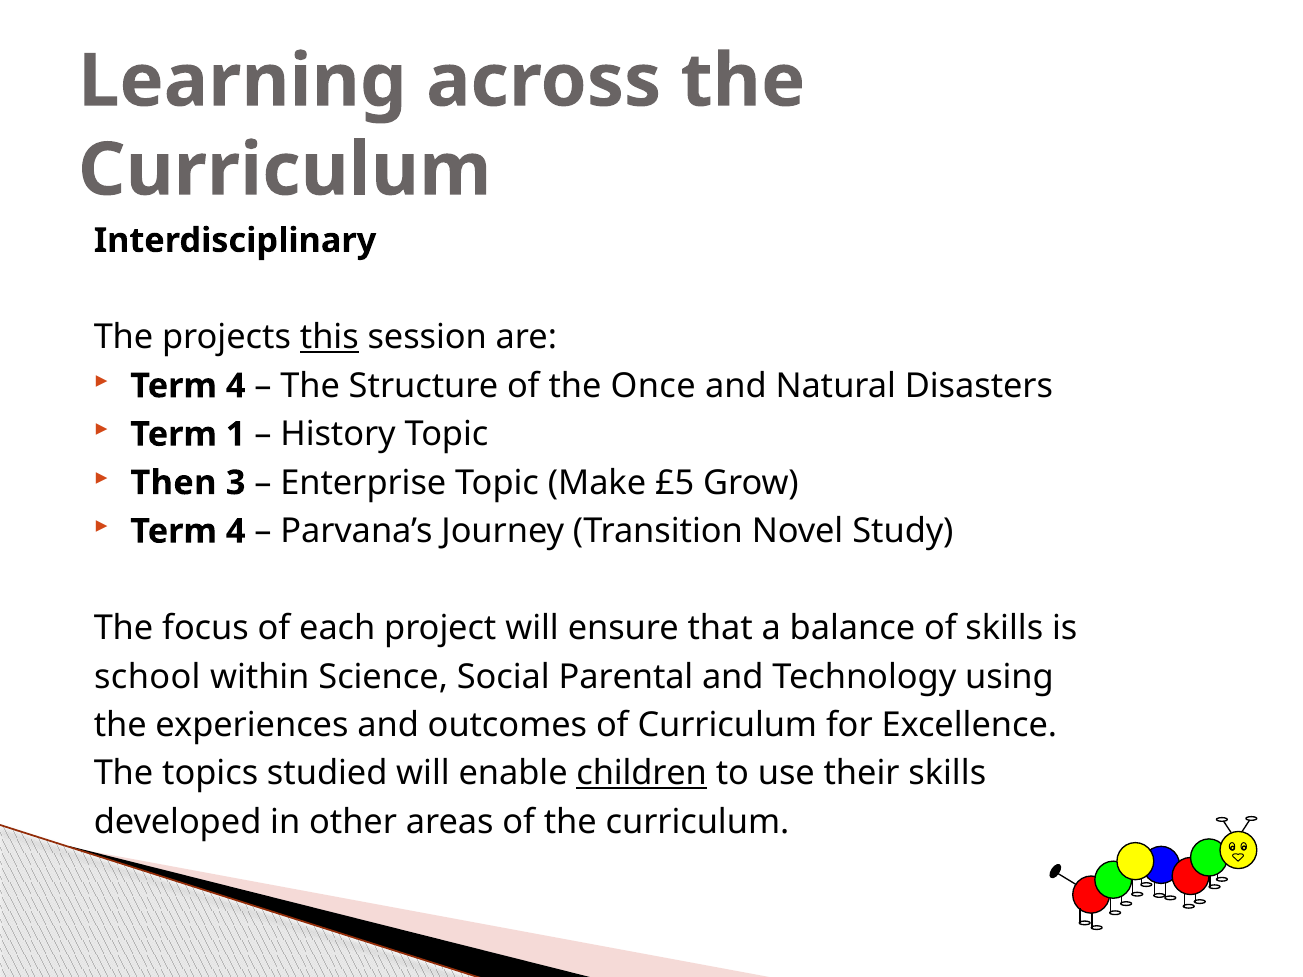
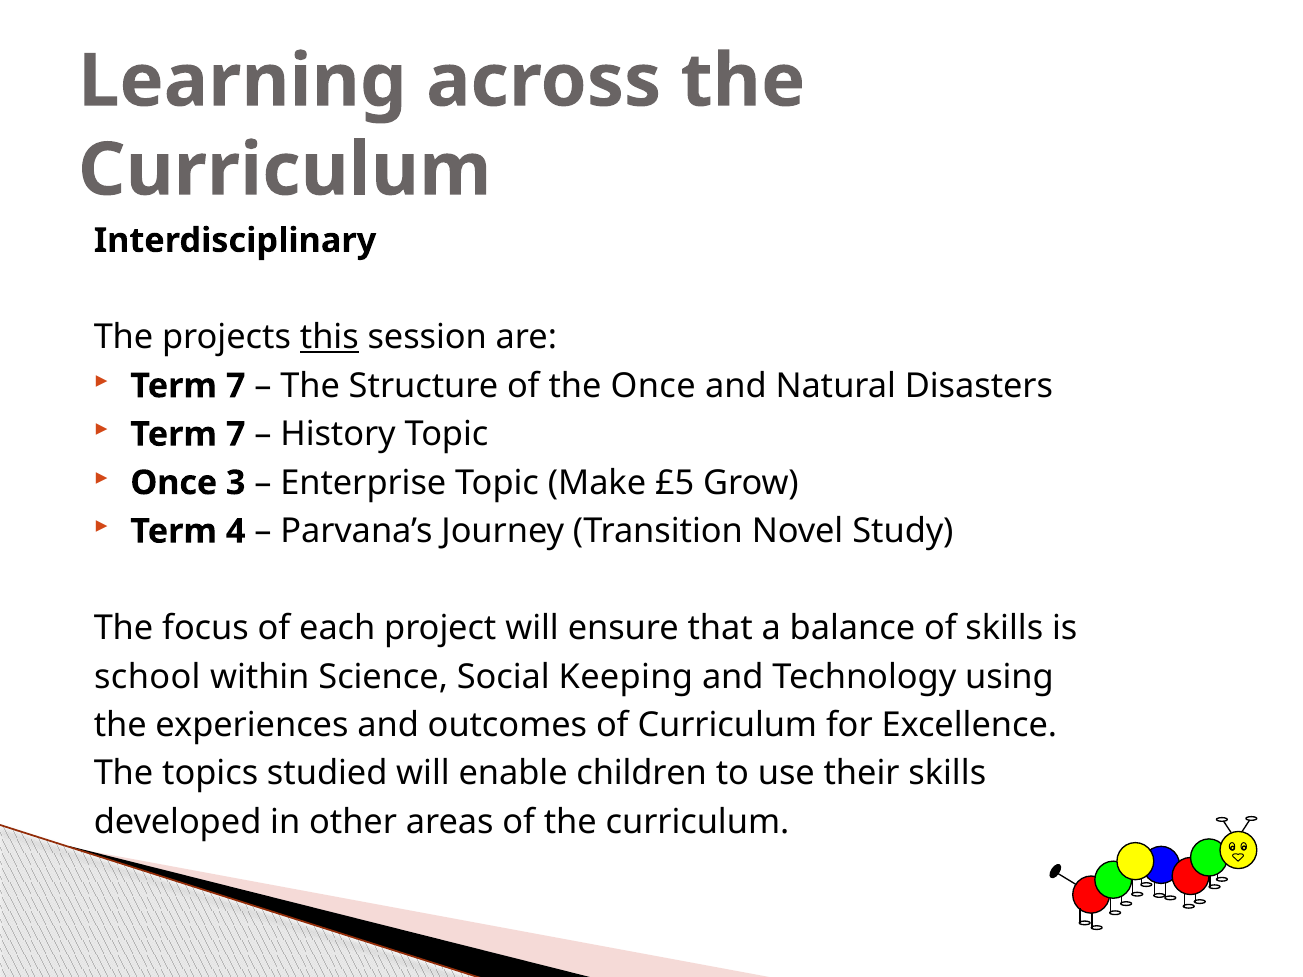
4 at (236, 386): 4 -> 7
1 at (236, 434): 1 -> 7
Then at (173, 483): Then -> Once
Parental: Parental -> Keeping
children underline: present -> none
